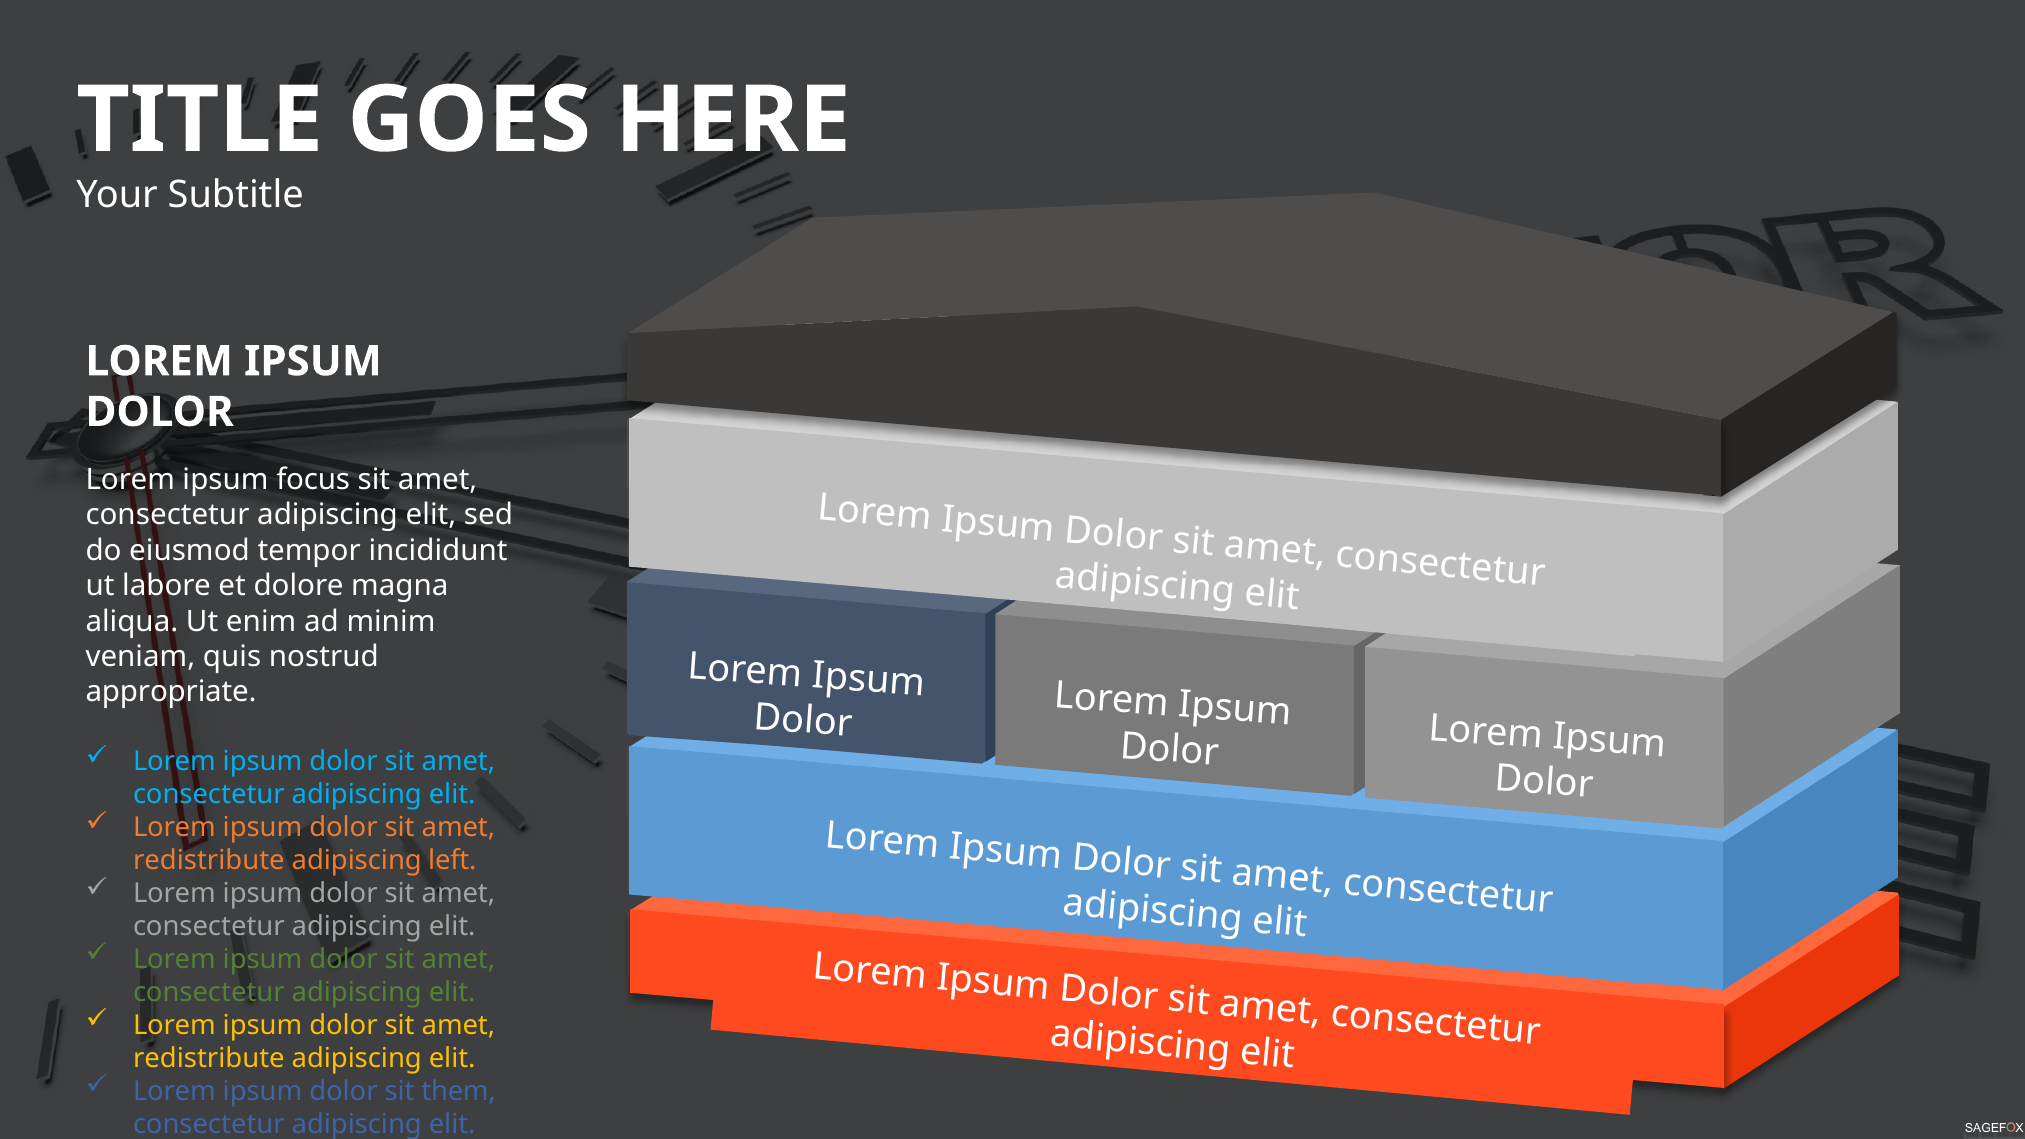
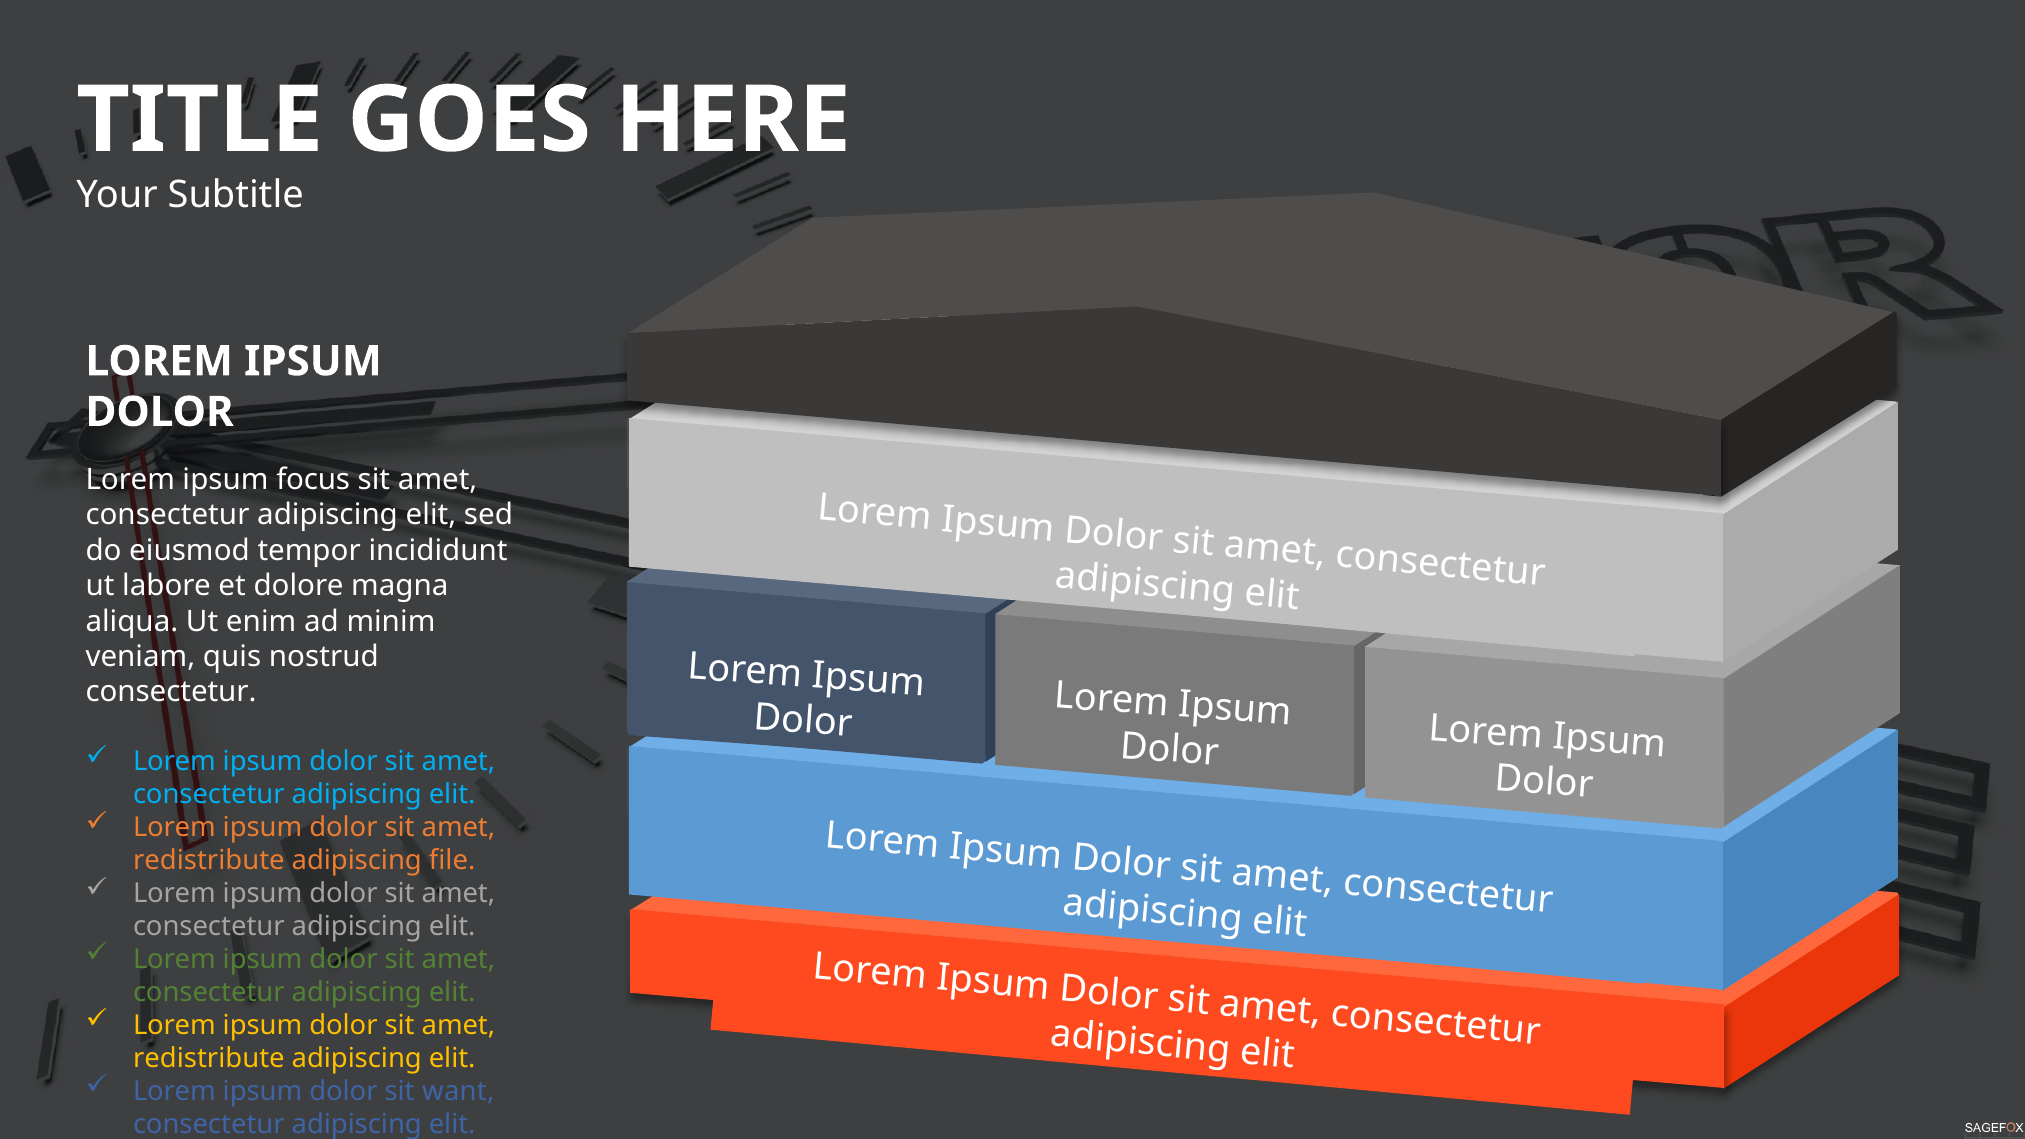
appropriate at (171, 692): appropriate -> consectetur
left: left -> file
them: them -> want
